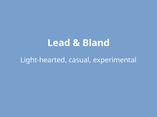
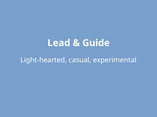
Bland: Bland -> Guide
